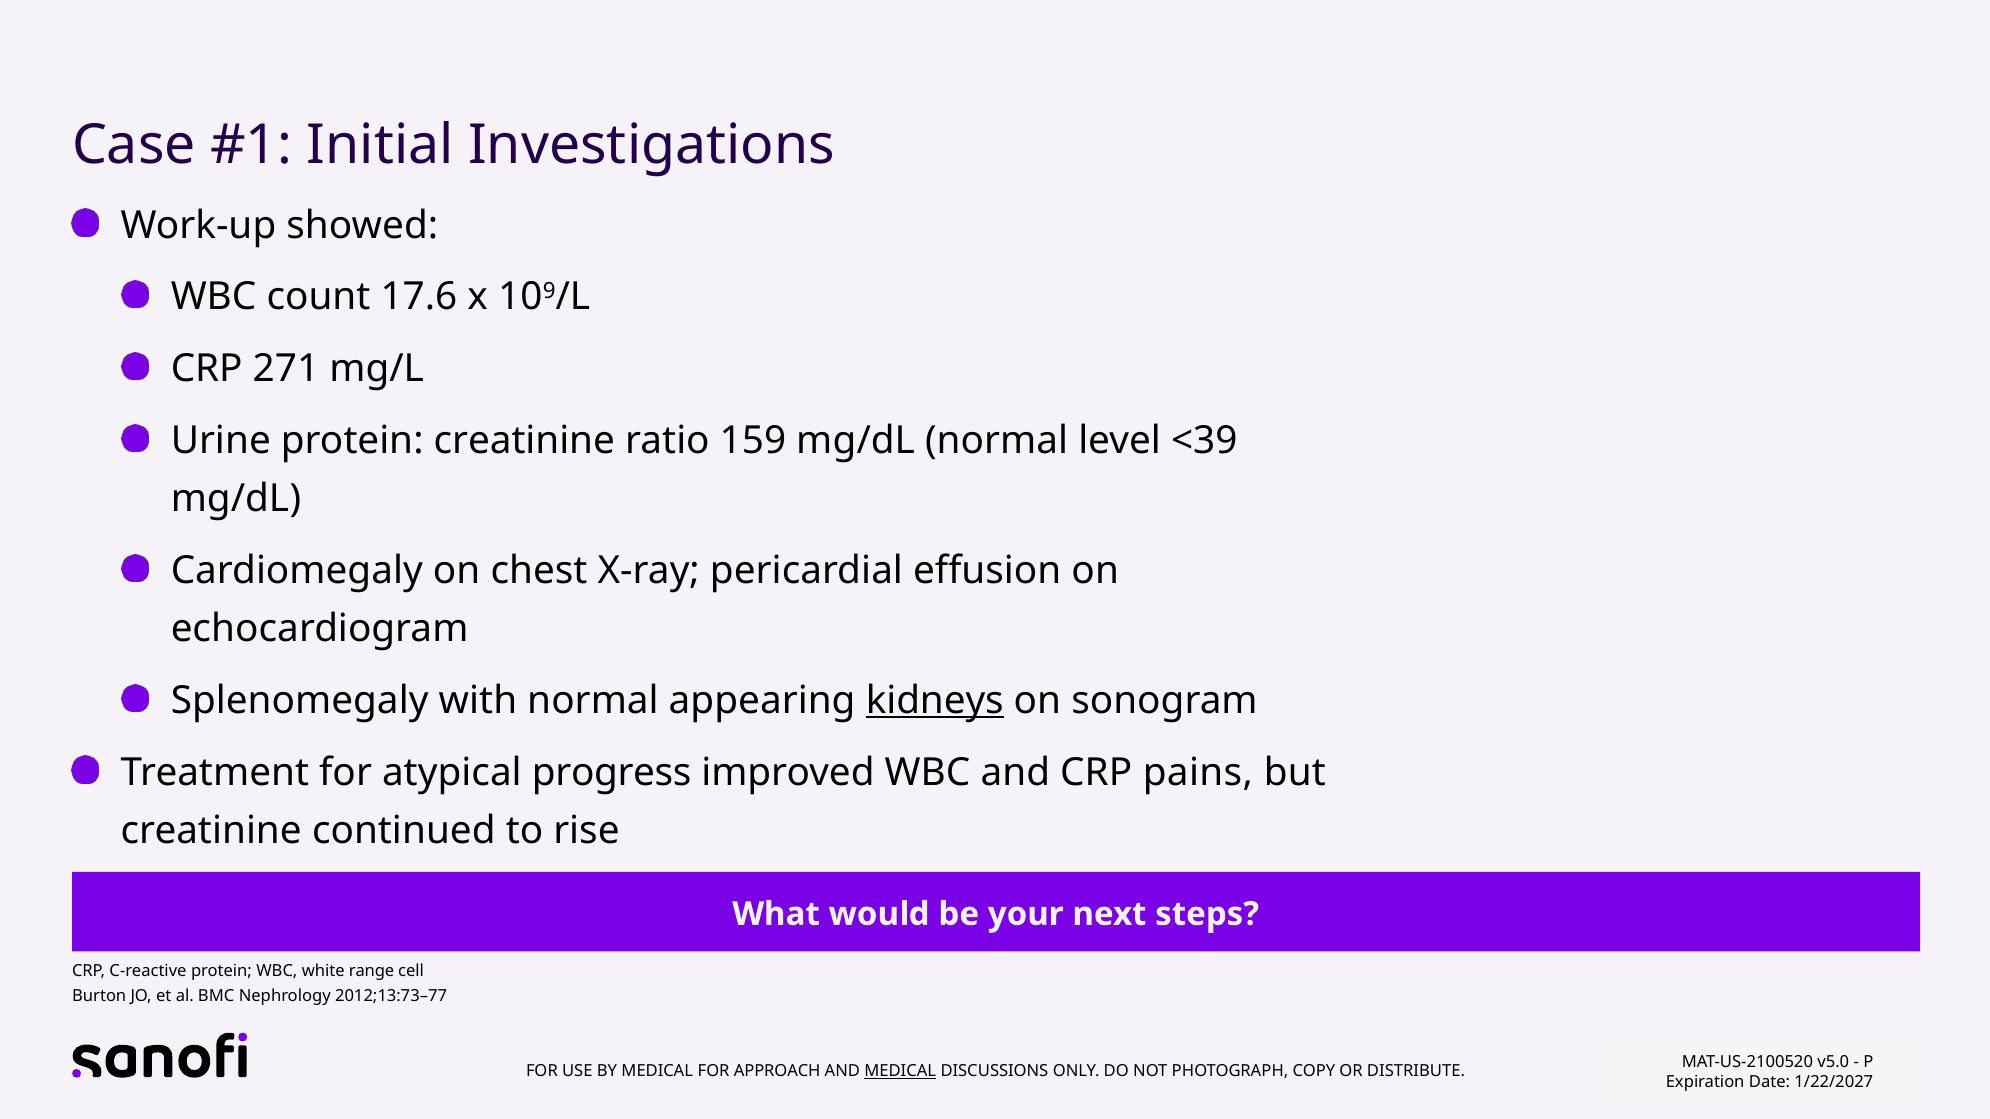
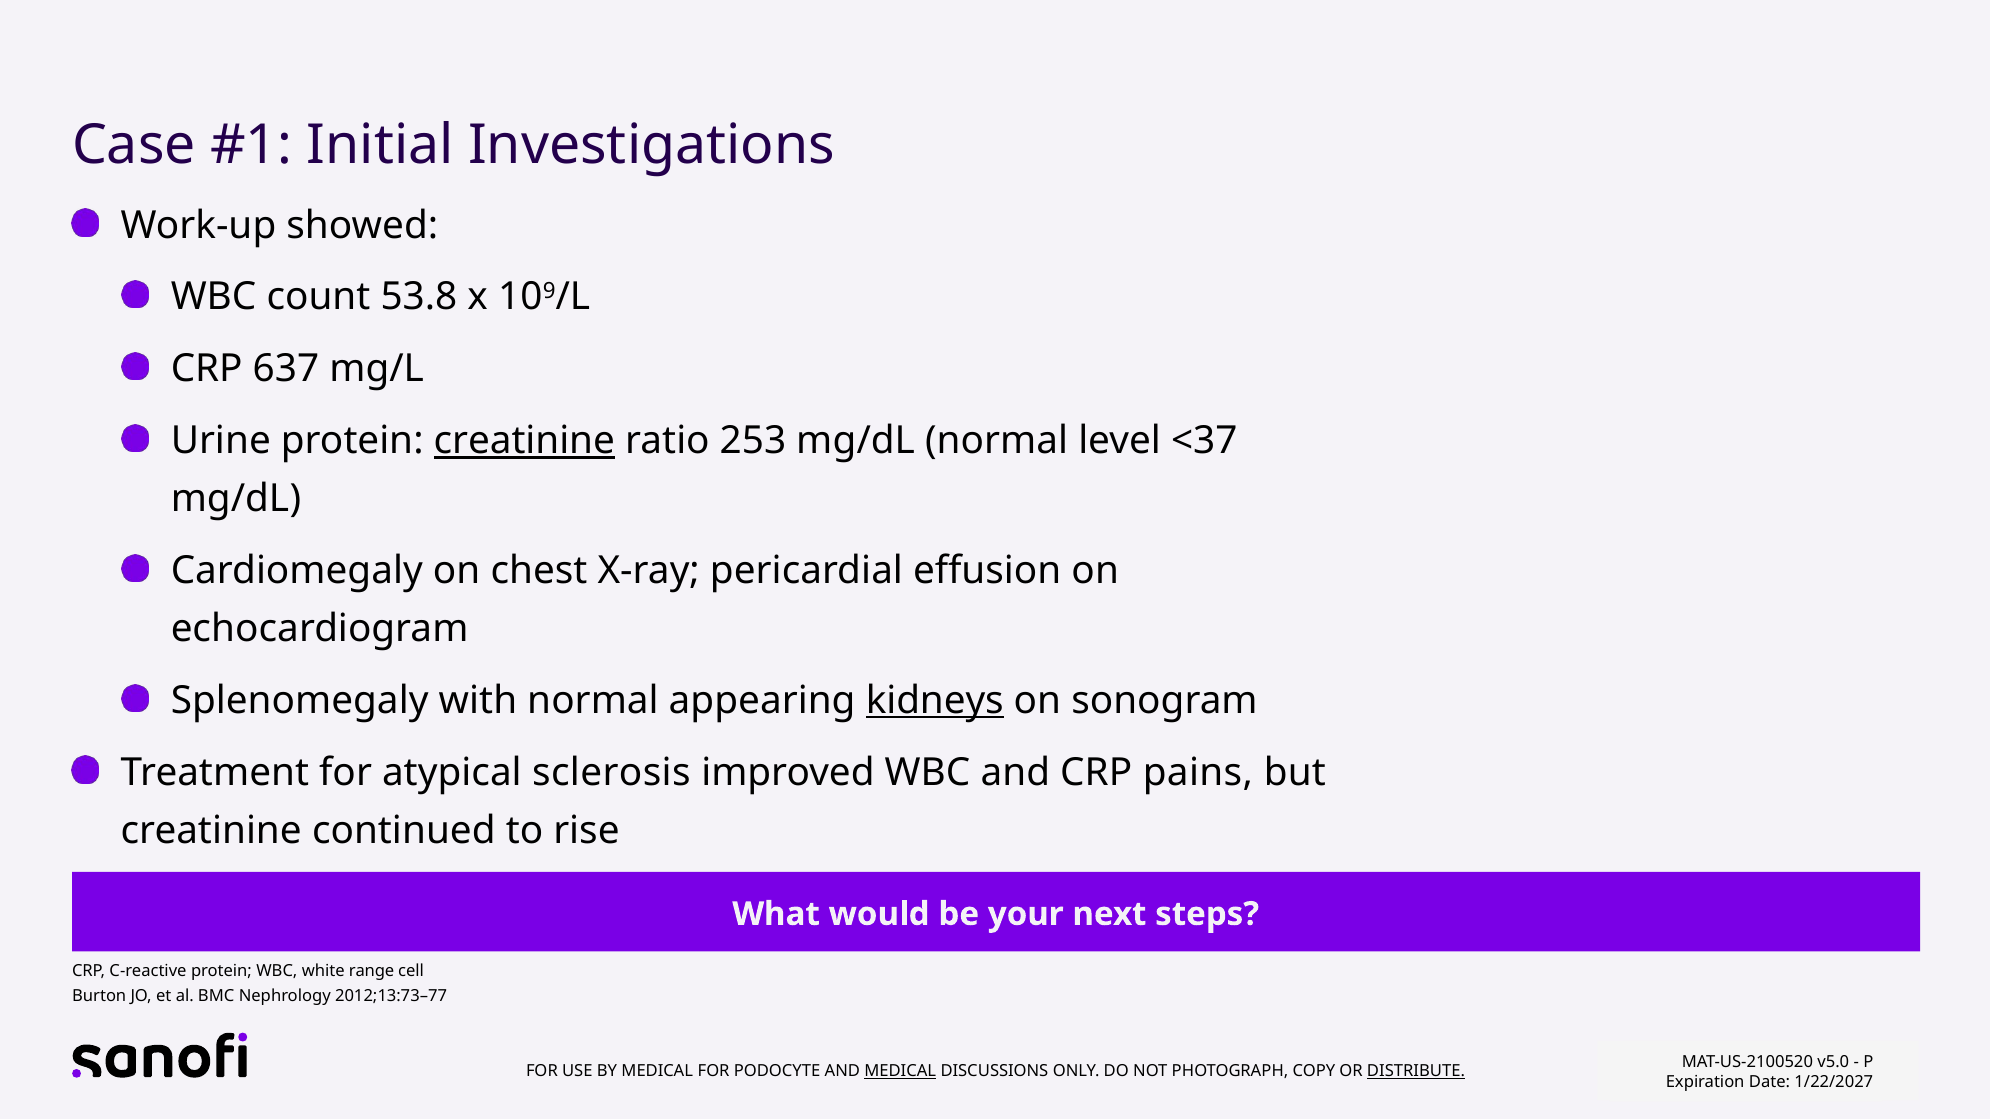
17.6: 17.6 -> 53.8
271: 271 -> 637
creatinine at (524, 441) underline: none -> present
159: 159 -> 253
<39: <39 -> <37
progress: progress -> sclerosis
APPROACH: APPROACH -> PODOCYTE
DISTRIBUTE underline: none -> present
